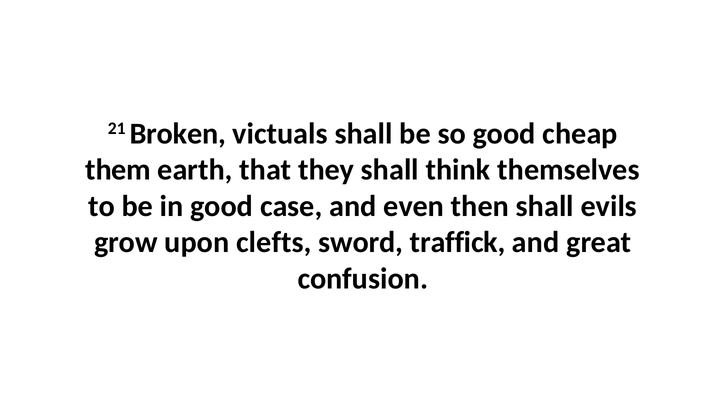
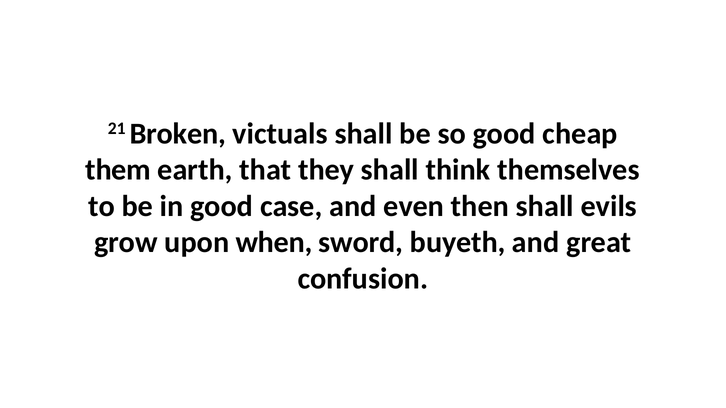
clefts: clefts -> when
traffick: traffick -> buyeth
